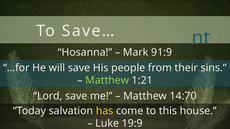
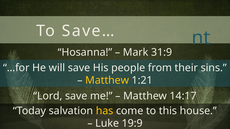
91:9: 91:9 -> 31:9
Matthew at (107, 81) colour: light green -> yellow
14:70: 14:70 -> 14:17
